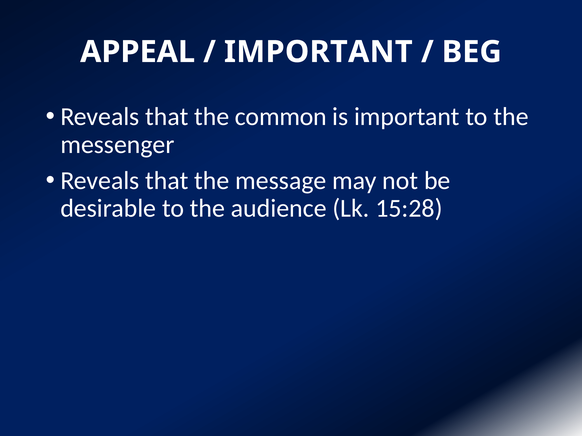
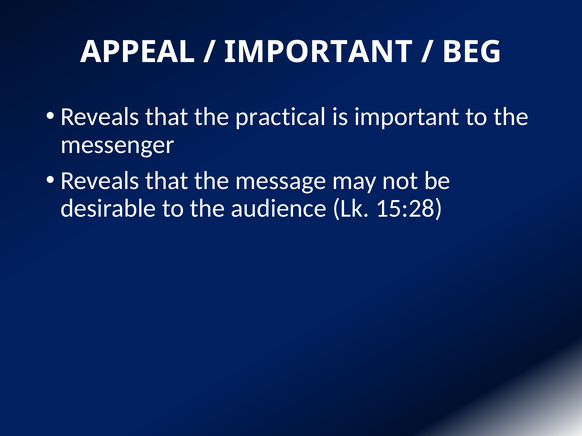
common: common -> practical
